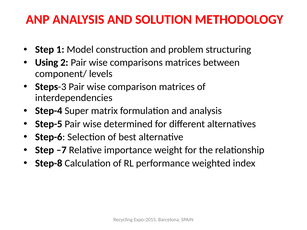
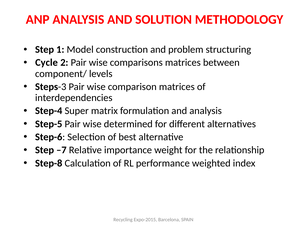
Using: Using -> Cycle
